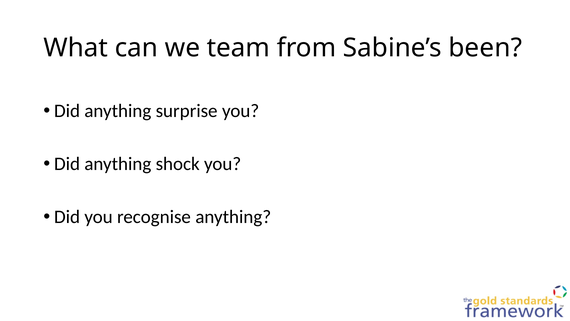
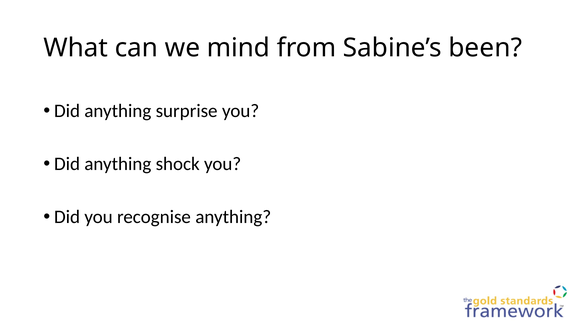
team: team -> mind
